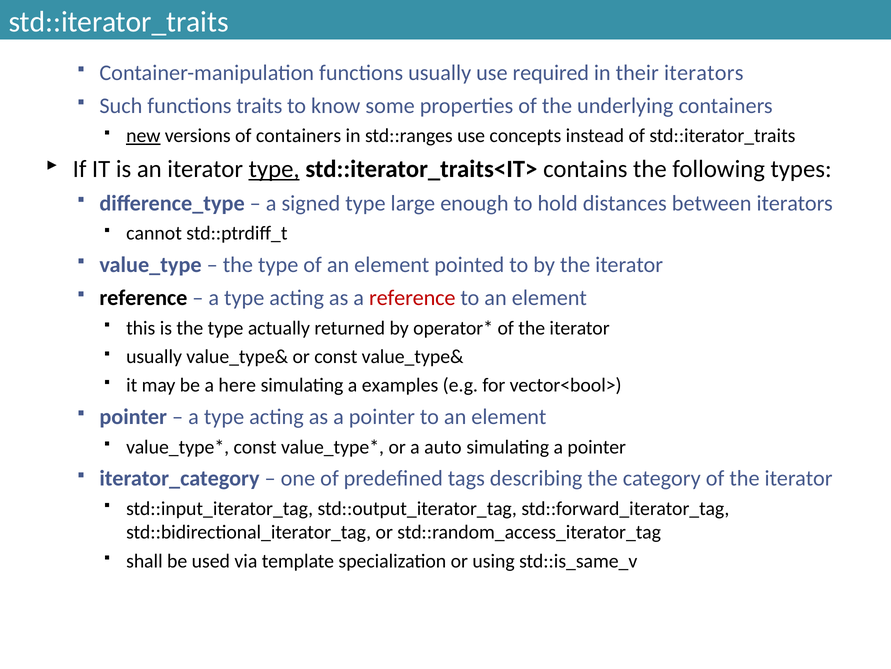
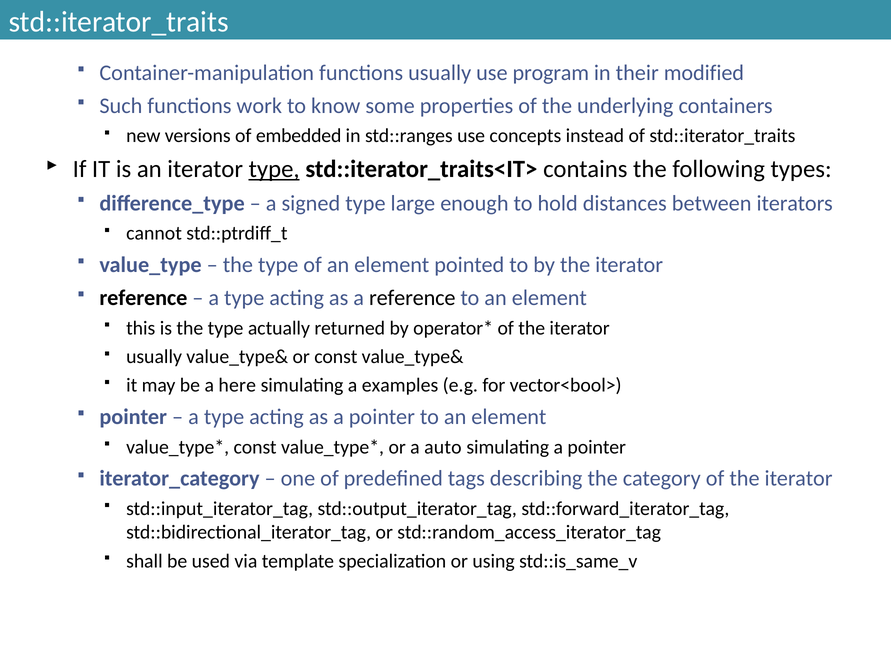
required: required -> program
their iterators: iterators -> modified
traits: traits -> work
new underline: present -> none
of containers: containers -> embedded
reference at (412, 298) colour: red -> black
